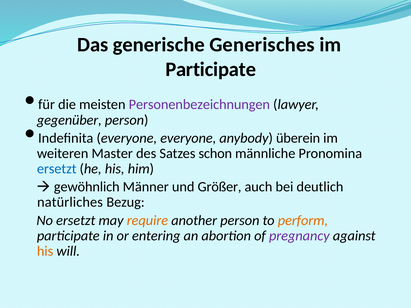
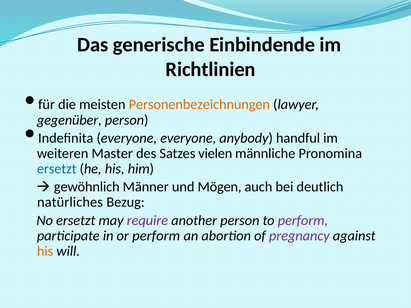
Generisches: Generisches -> Einbindende
Participate at (211, 69): Participate -> Richtlinien
Personenbezeichnungen colour: purple -> orange
überein: überein -> handful
schon: schon -> vielen
Größer: Größer -> Mögen
require colour: orange -> purple
perform at (303, 220) colour: orange -> purple
or entering: entering -> perform
